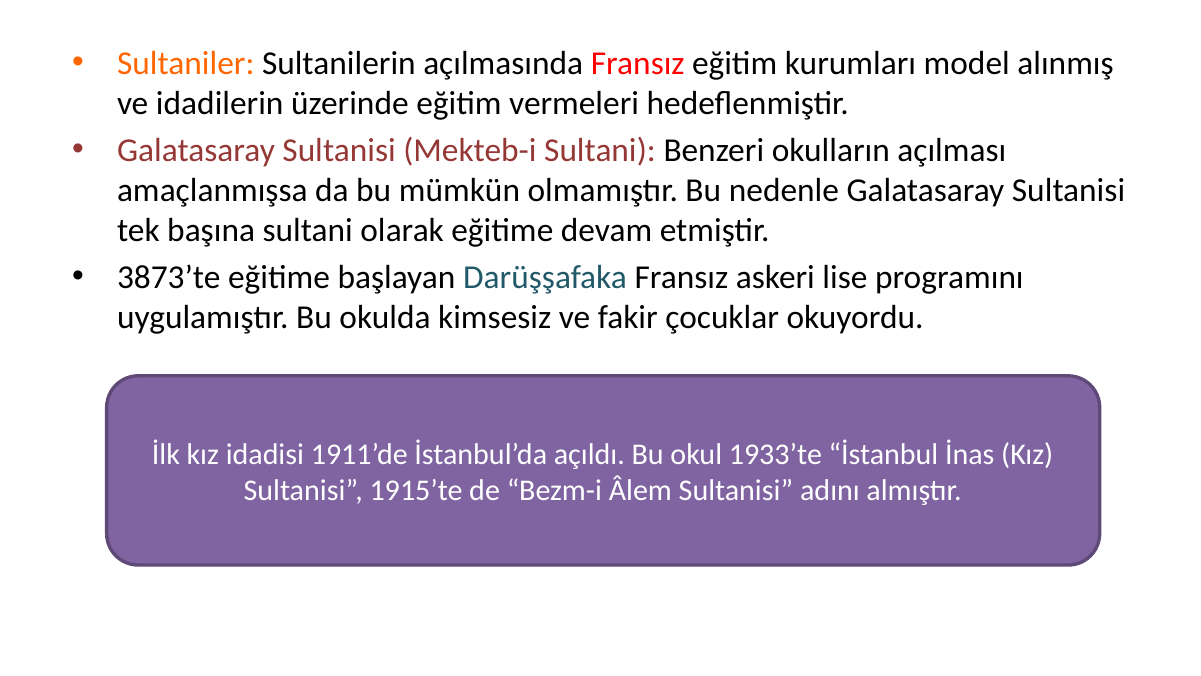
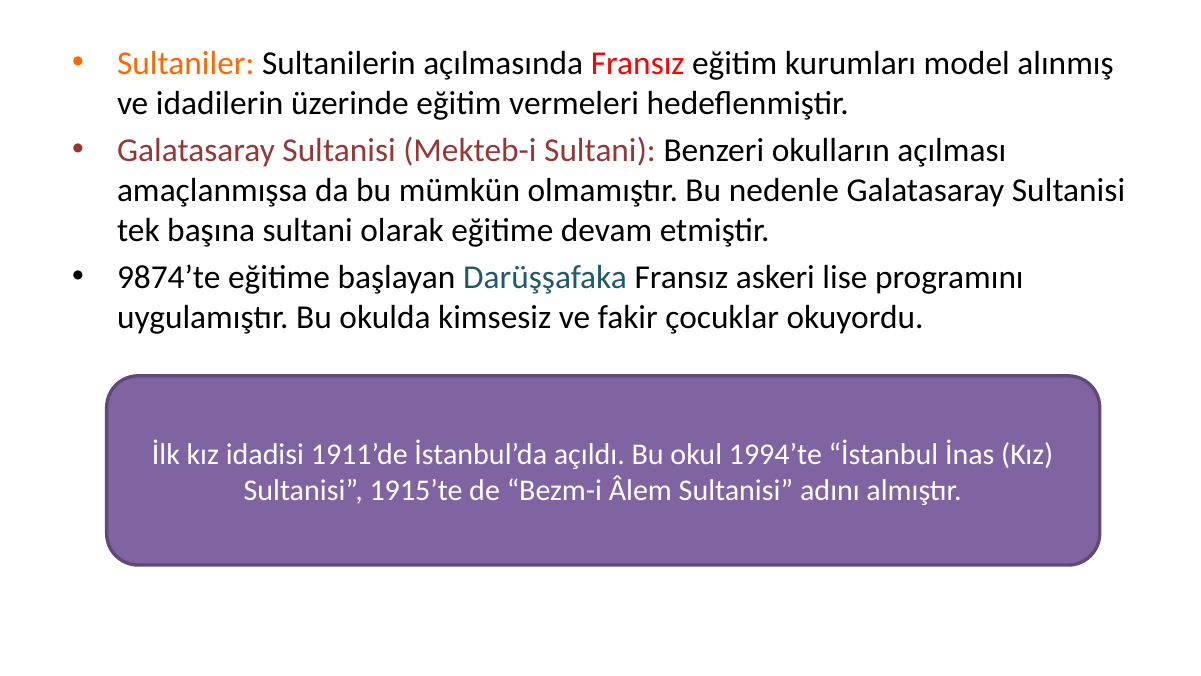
3873’te: 3873’te -> 9874’te
1933’te: 1933’te -> 1994’te
